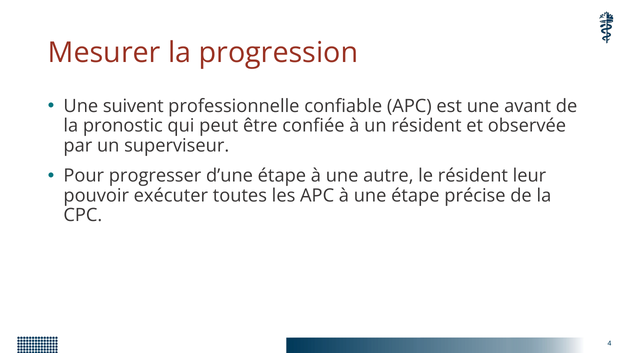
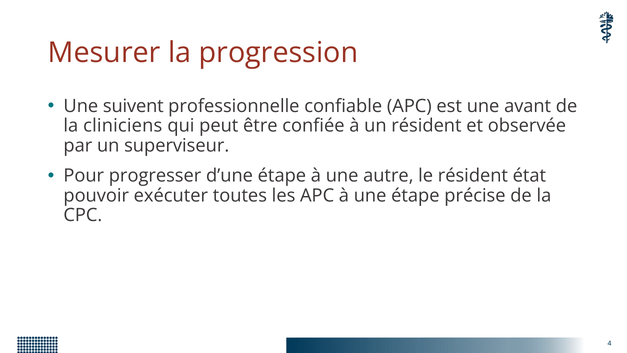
pronostic: pronostic -> cliniciens
leur: leur -> état
